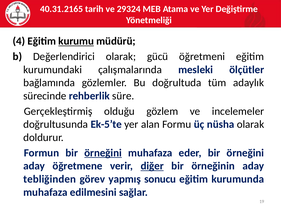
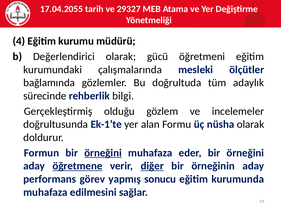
40.31.2165: 40.31.2165 -> 17.04.2055
29324: 29324 -> 29327
kurumu underline: present -> none
süre: süre -> bilgi
Ek-5’te: Ek-5’te -> Ek-1’te
öğretmene underline: none -> present
tebliğinden: tebliğinden -> performans
